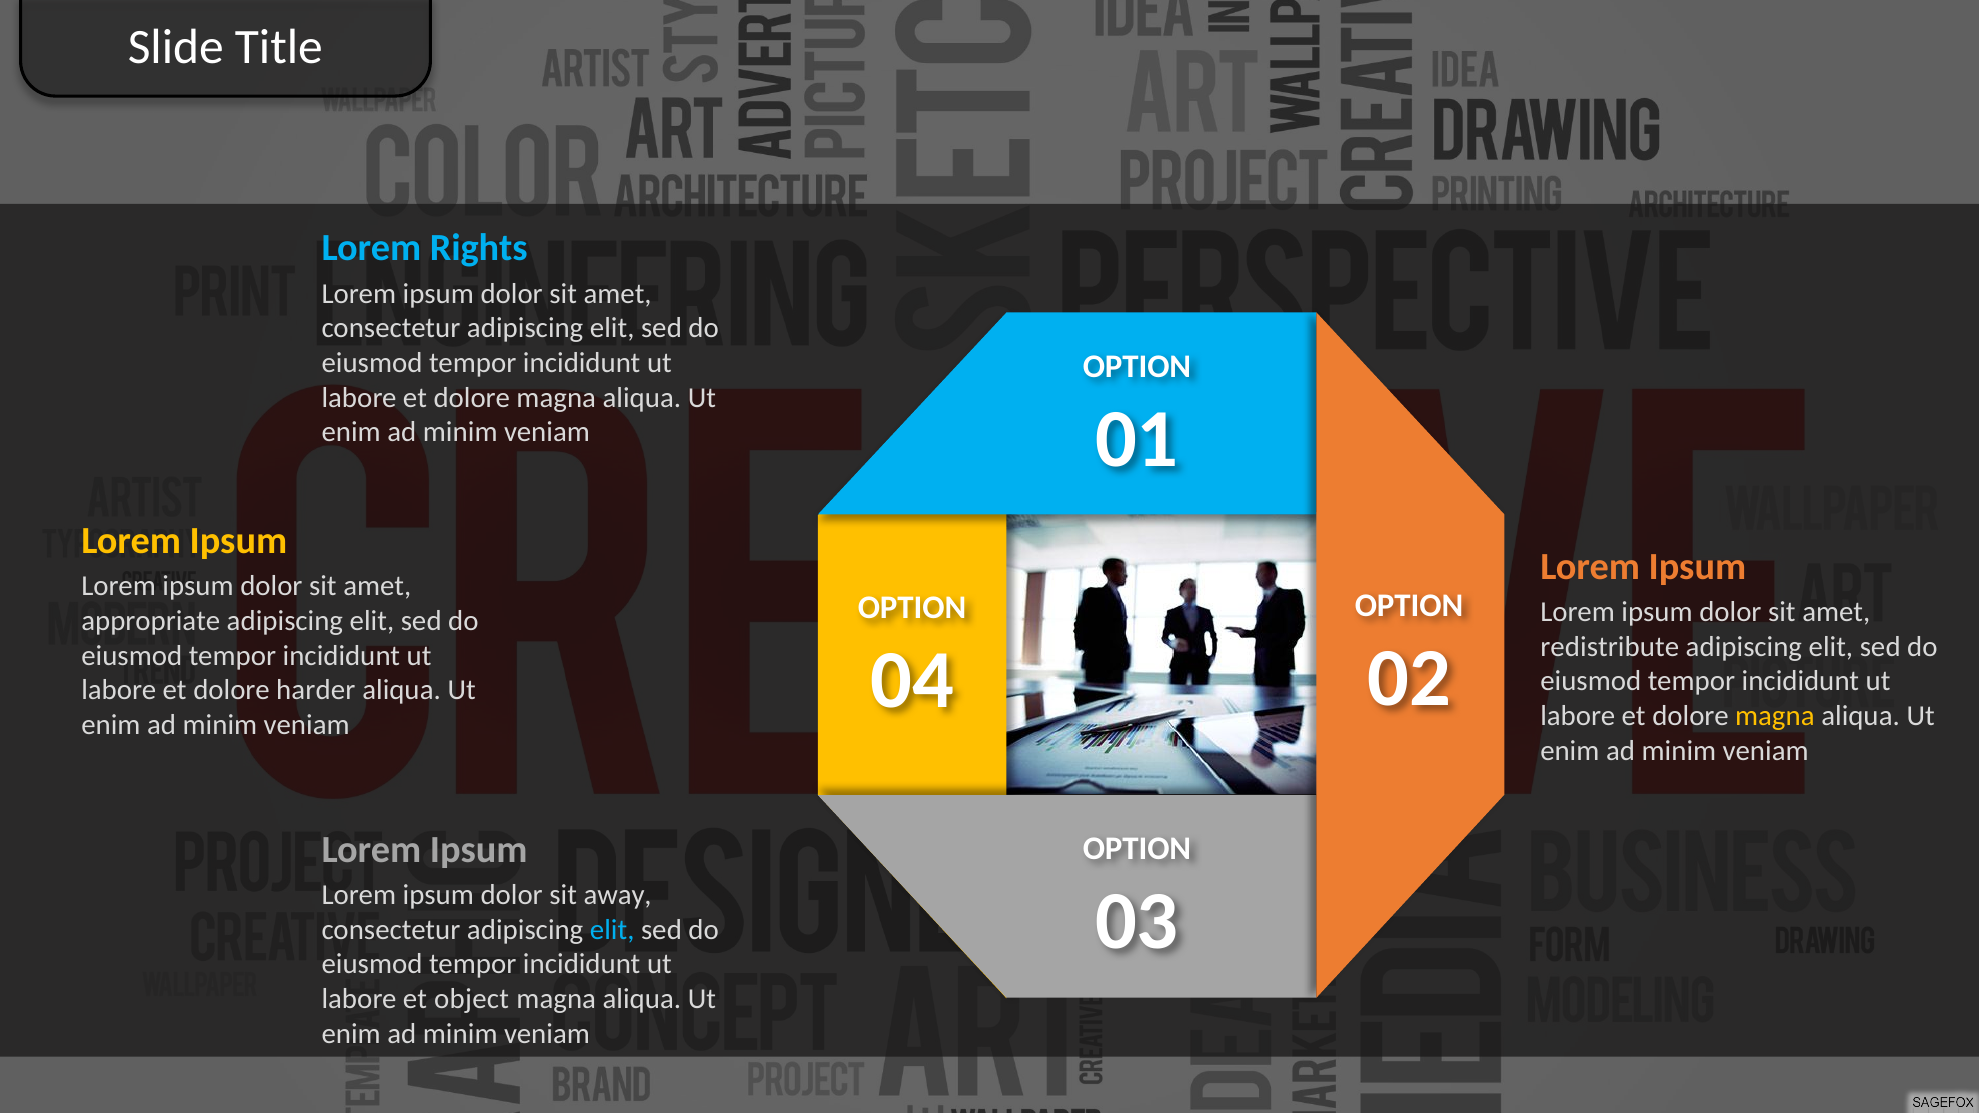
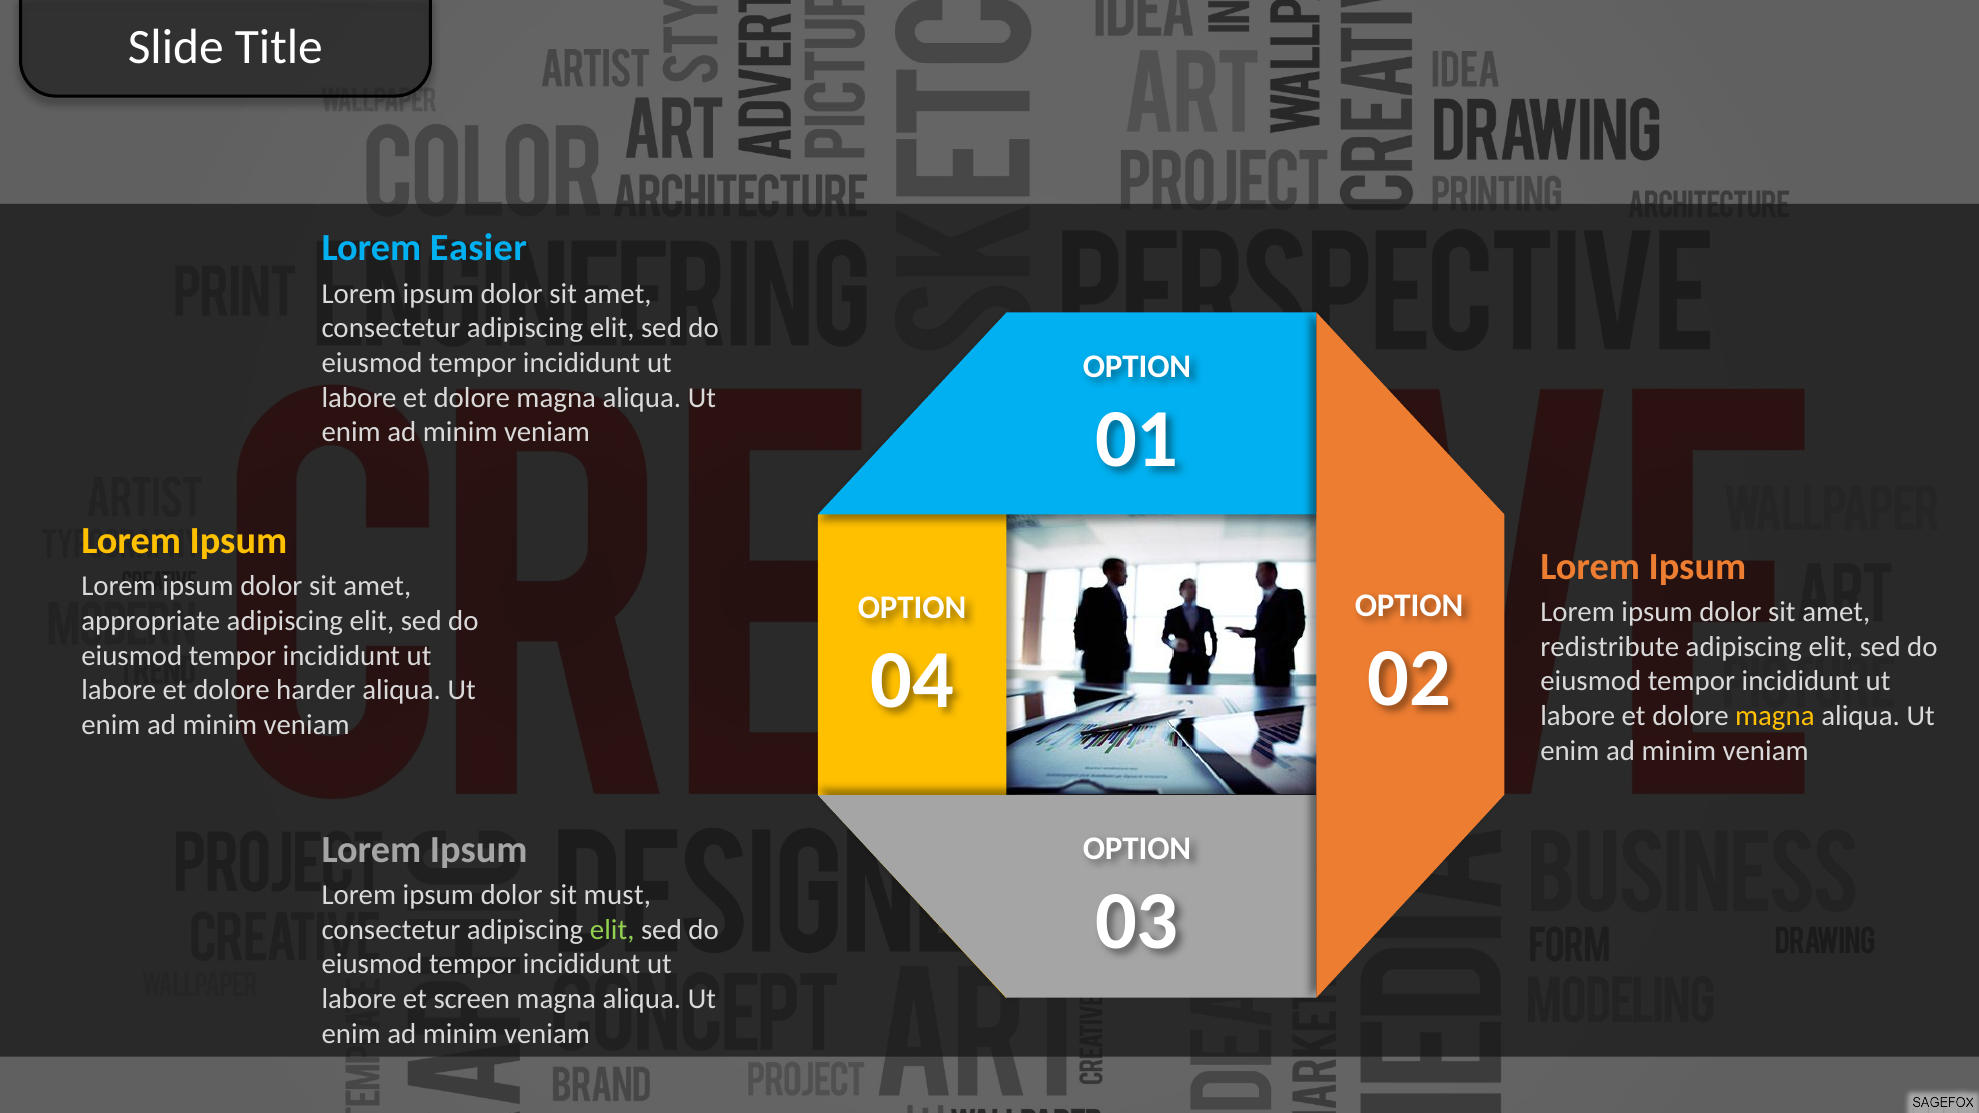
Rights: Rights -> Easier
away: away -> must
elit at (612, 930) colour: light blue -> light green
object: object -> screen
